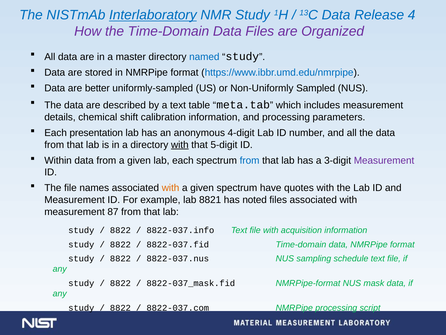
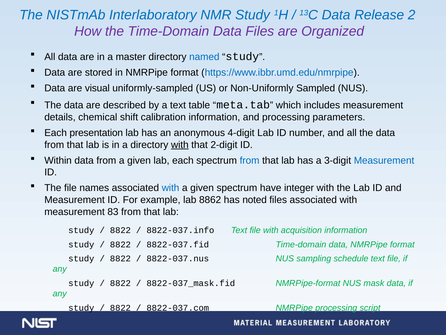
Interlaboratory underline: present -> none
4: 4 -> 2
better: better -> visual
5-digit: 5-digit -> 2-digit
Measurement at (384, 160) colour: purple -> blue
with at (171, 188) colour: orange -> blue
quotes: quotes -> integer
8821: 8821 -> 8862
87: 87 -> 83
